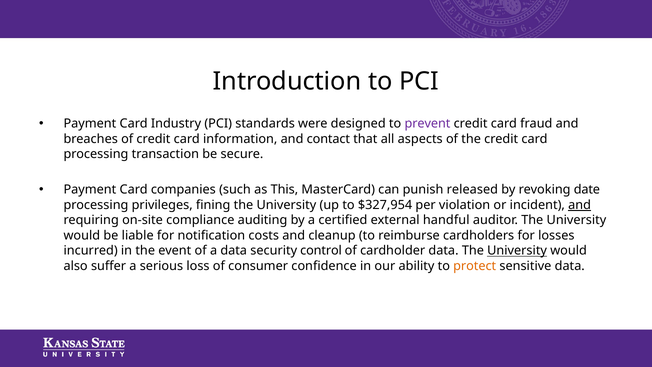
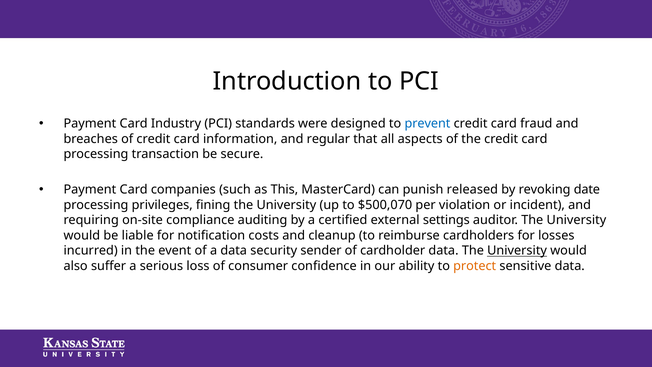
prevent colour: purple -> blue
contact: contact -> regular
$327,954: $327,954 -> $500,070
and at (580, 205) underline: present -> none
handful: handful -> settings
control: control -> sender
